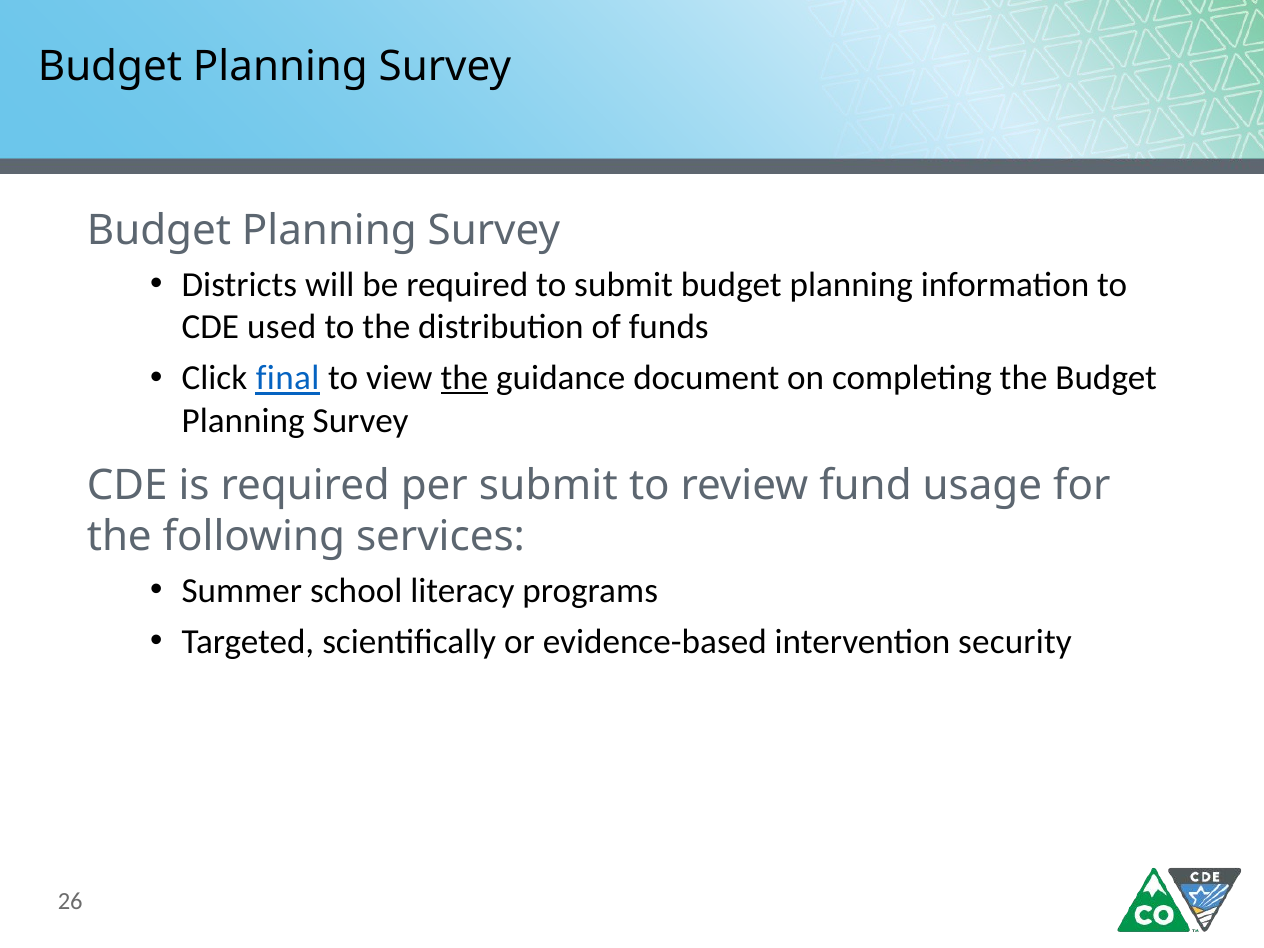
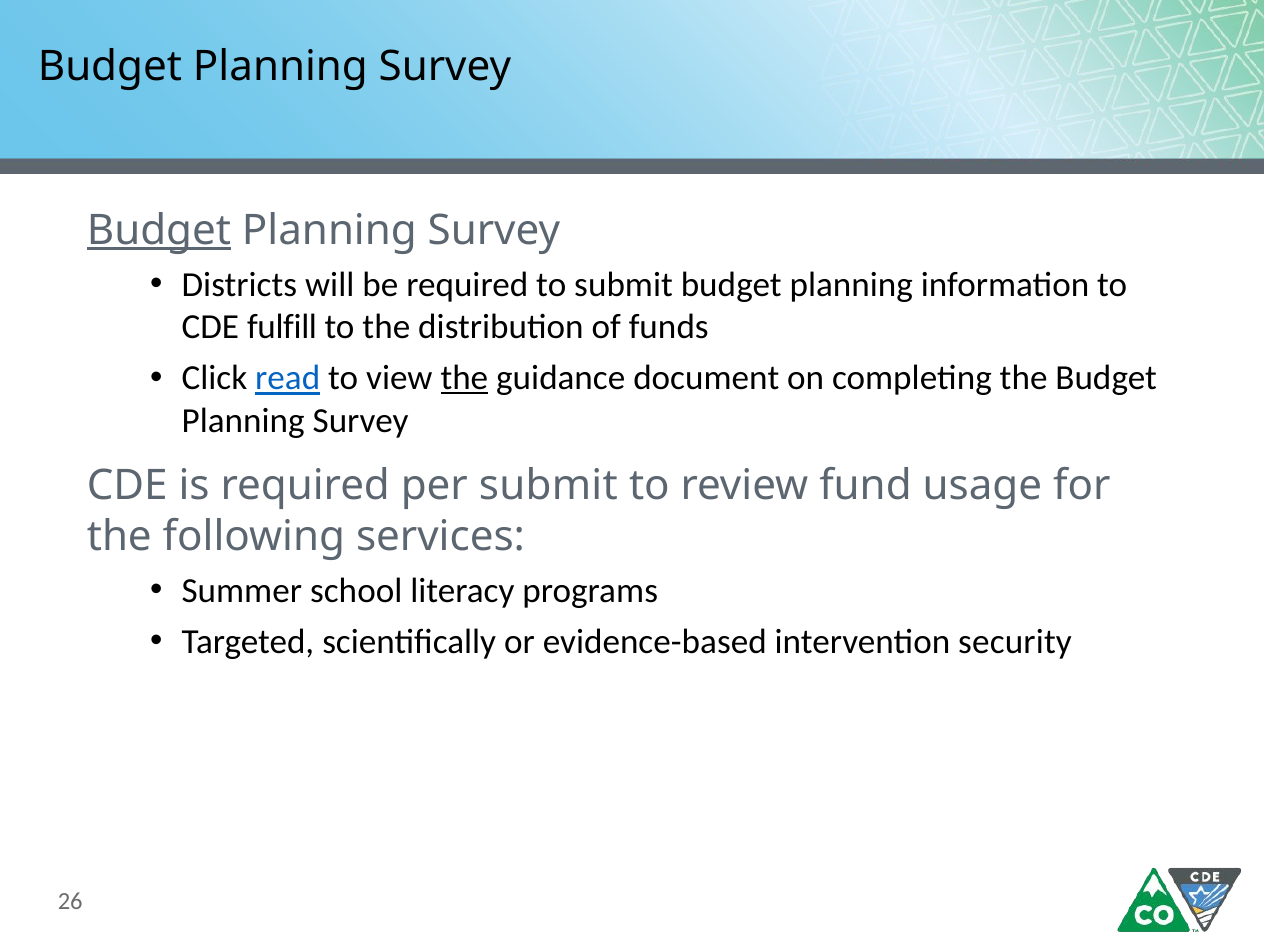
Budget at (159, 230) underline: none -> present
used: used -> fulfill
final: final -> read
